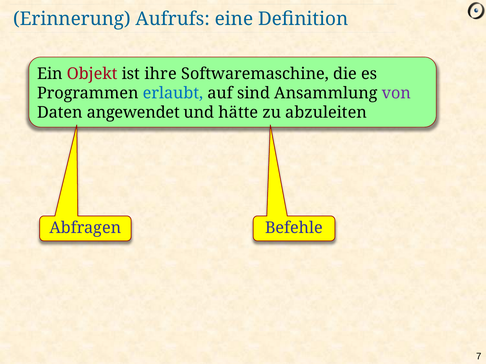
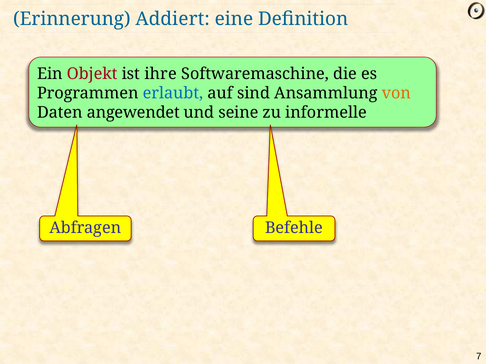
Aufrufs: Aufrufs -> Addiert
von colour: purple -> orange
hätte: hätte -> seine
abzuleiten: abzuleiten -> informelle
